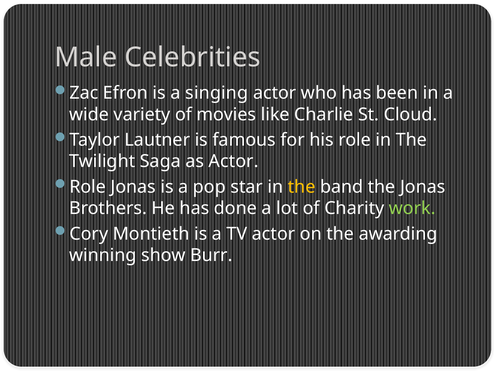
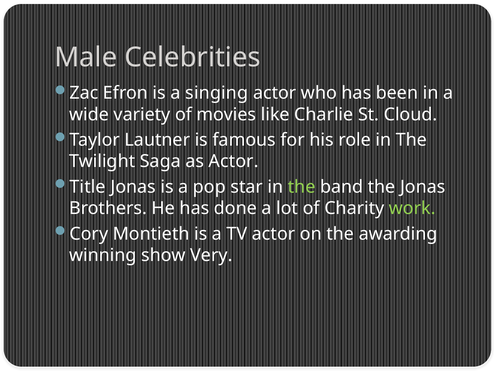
Role at (88, 187): Role -> Title
the at (302, 187) colour: yellow -> light green
Burr: Burr -> Very
